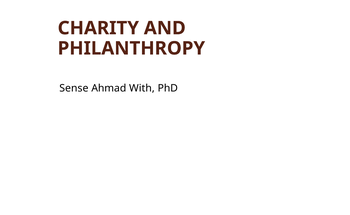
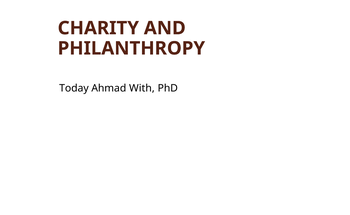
Sense: Sense -> Today
